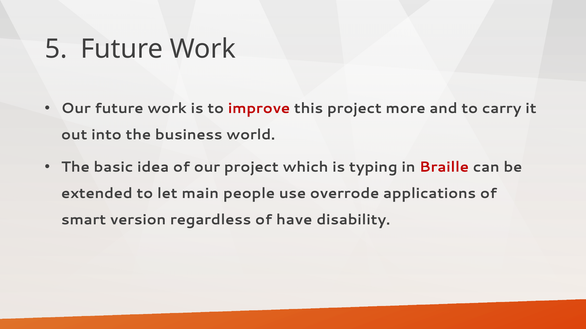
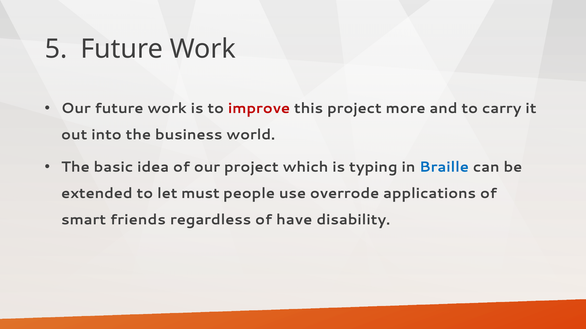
Braille colour: red -> blue
main: main -> must
version: version -> friends
